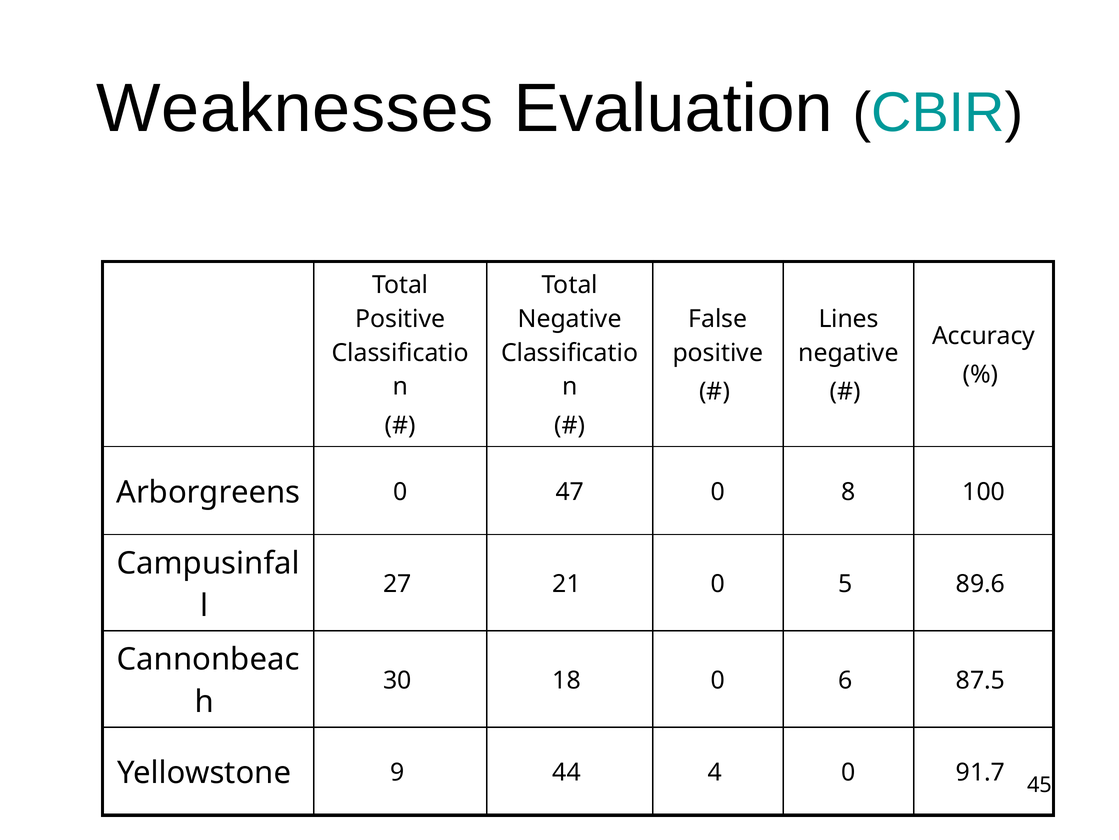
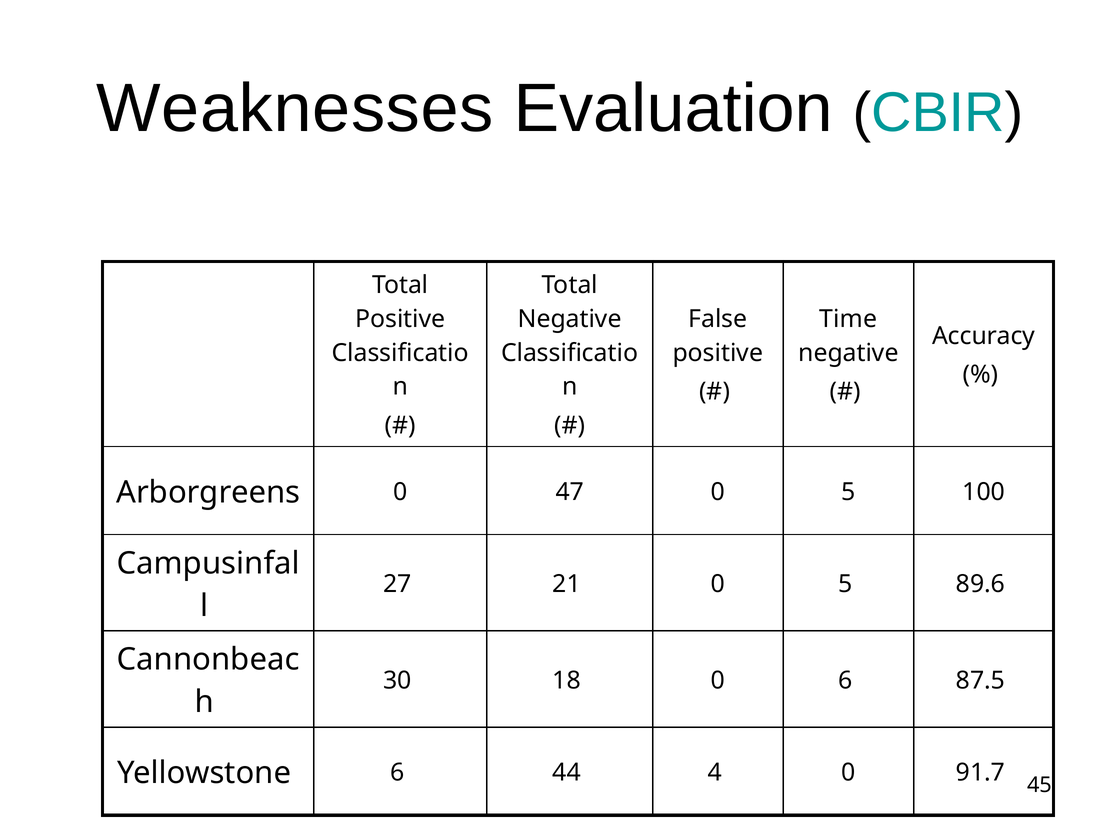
Lines: Lines -> Time
47 0 8: 8 -> 5
Yellowstone 9: 9 -> 6
